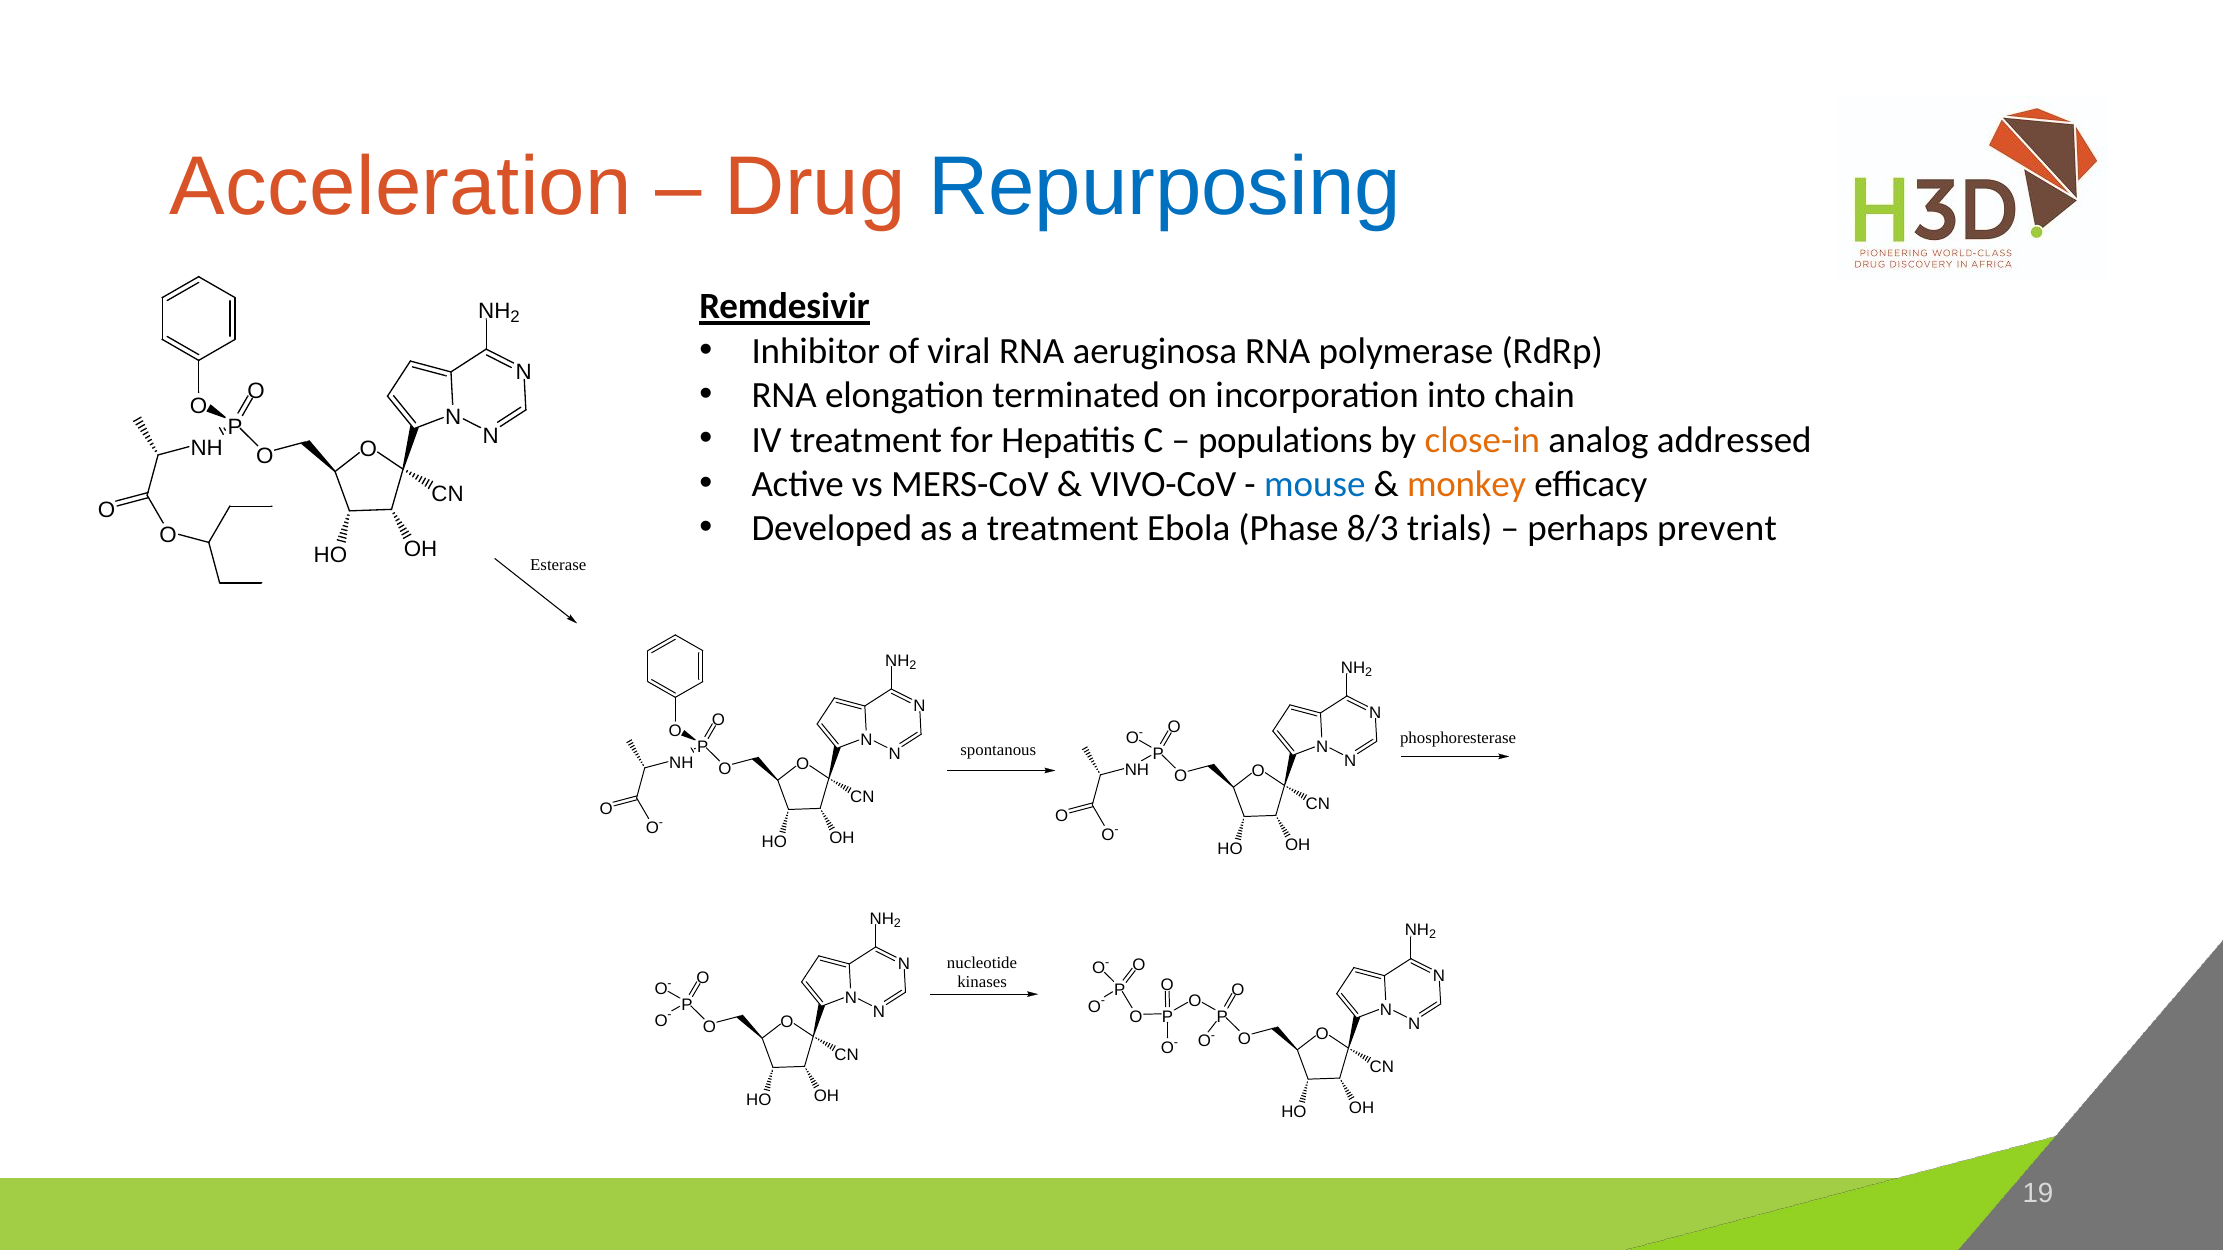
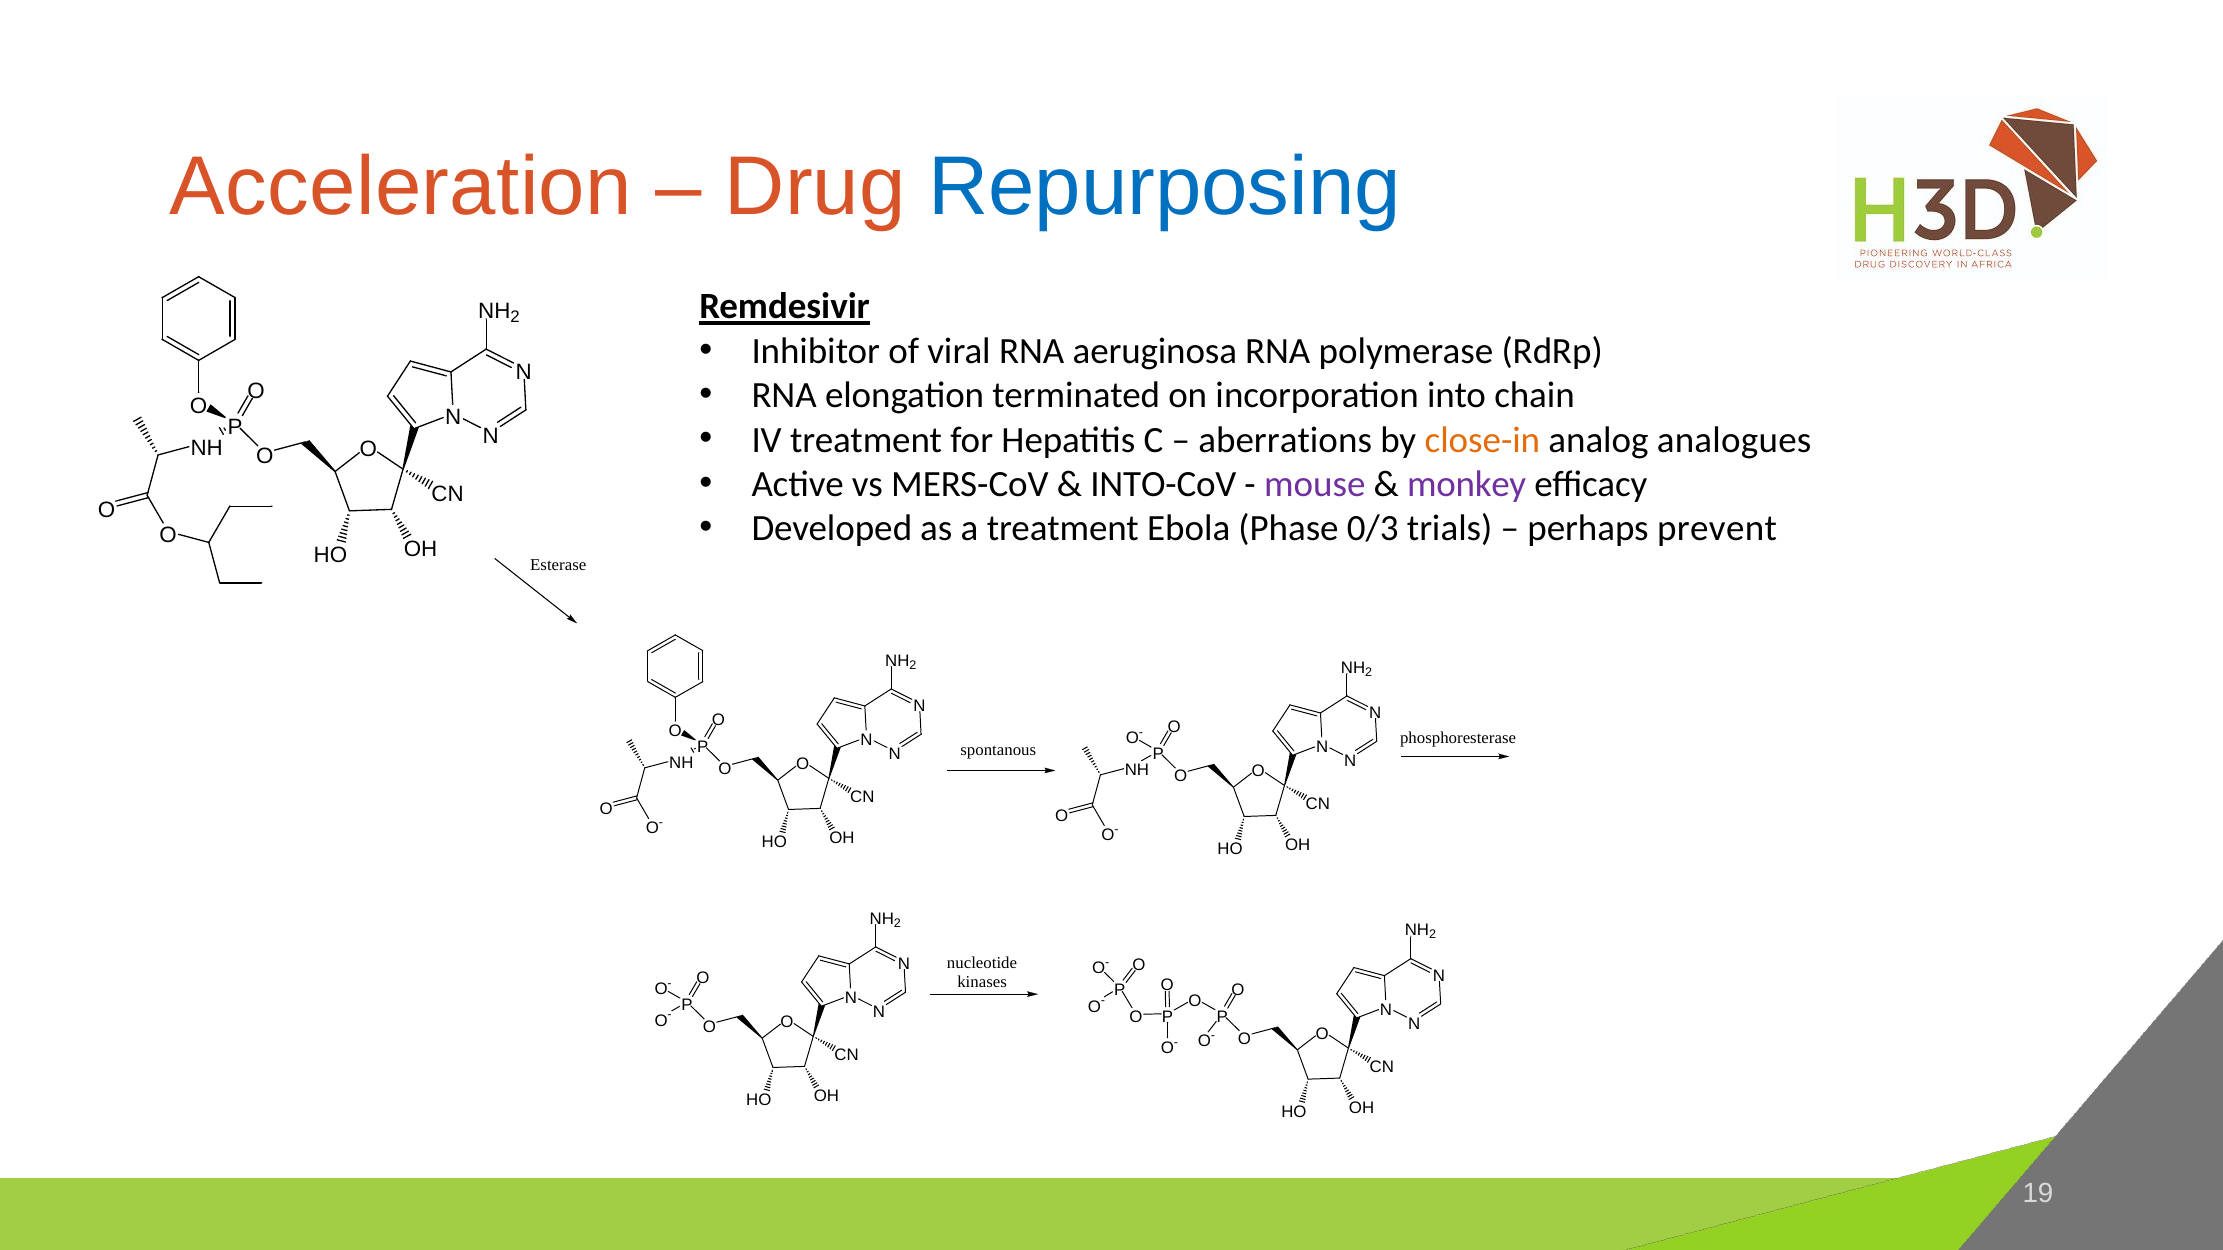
populations: populations -> aberrations
addressed: addressed -> analogues
VIVO-CoV: VIVO-CoV -> INTO-CoV
mouse colour: blue -> purple
monkey colour: orange -> purple
8/3: 8/3 -> 0/3
